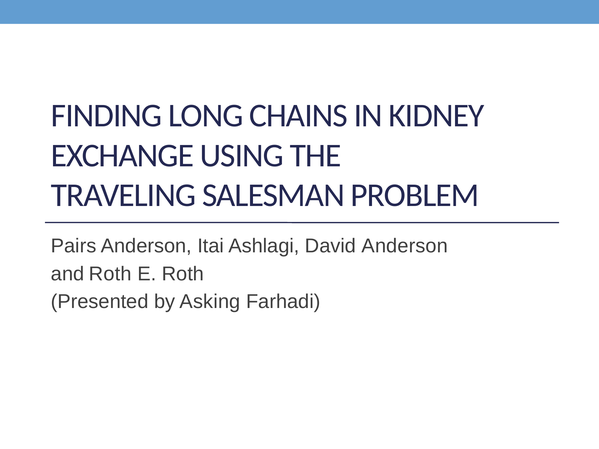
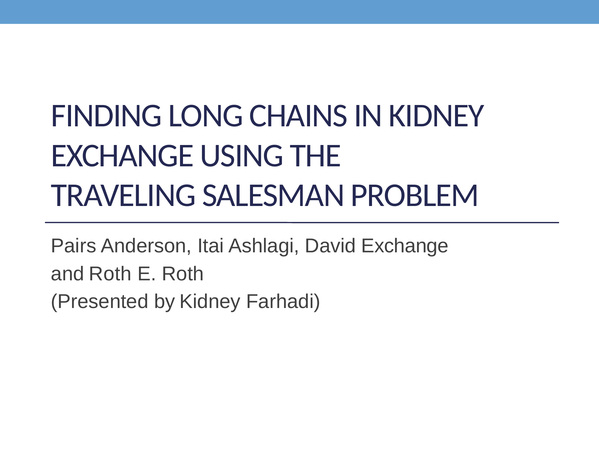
David Anderson: Anderson -> Exchange
by Asking: Asking -> Kidney
